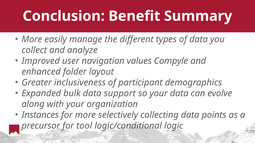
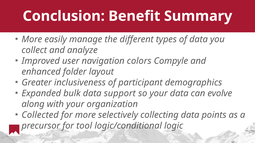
values: values -> colors
Instances: Instances -> Collected
